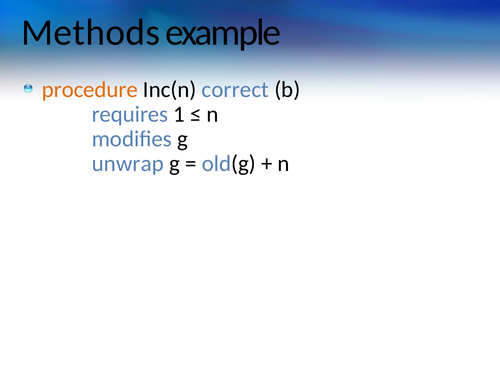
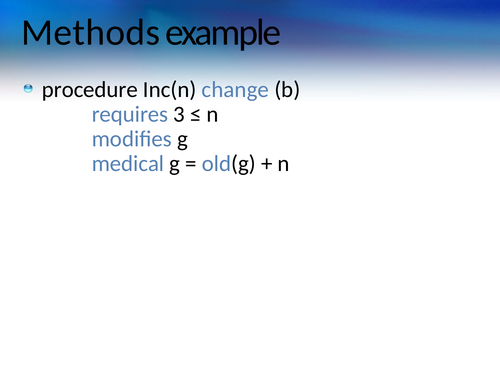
procedure colour: orange -> black
correct: correct -> change
1: 1 -> 3
unwrap: unwrap -> medical
